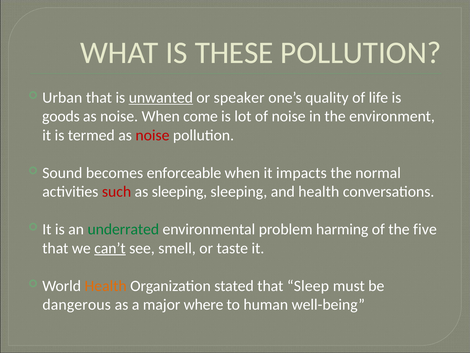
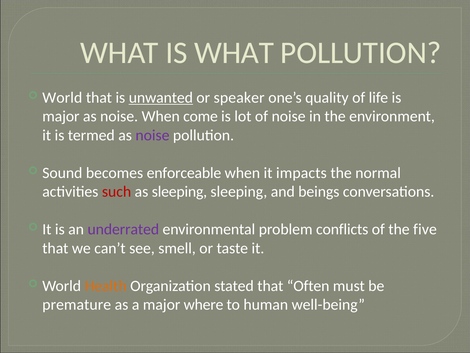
IS THESE: THESE -> WHAT
Urban at (62, 97): Urban -> World
goods at (61, 116): goods -> major
noise at (152, 135) colour: red -> purple
and health: health -> beings
underrated colour: green -> purple
harming: harming -> conflicts
can’t underline: present -> none
Sleep: Sleep -> Often
dangerous: dangerous -> premature
